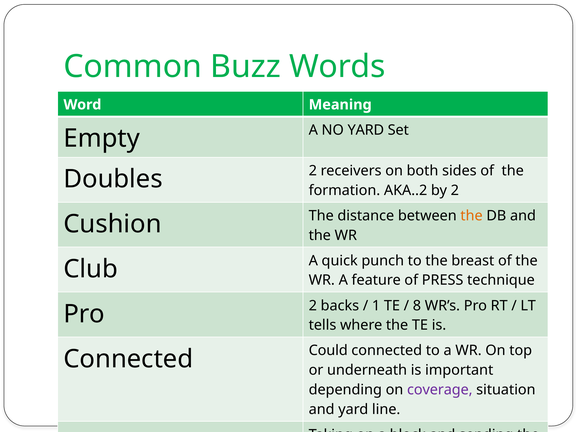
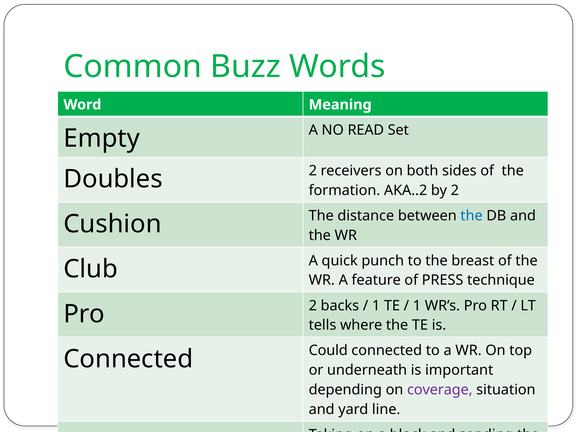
NO YARD: YARD -> READ
the at (472, 216) colour: orange -> blue
8 at (417, 306): 8 -> 1
